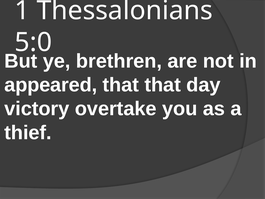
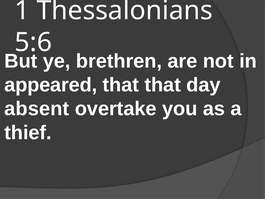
5:0: 5:0 -> 5:6
victory: victory -> absent
